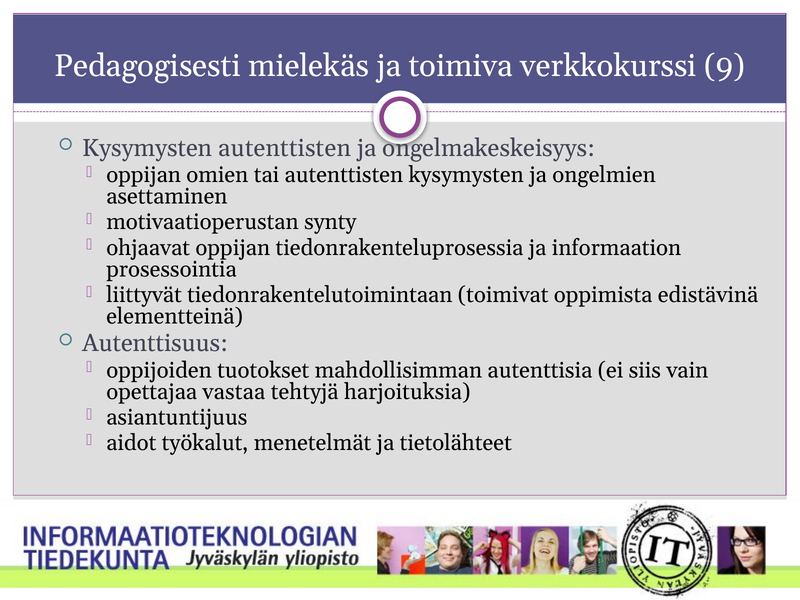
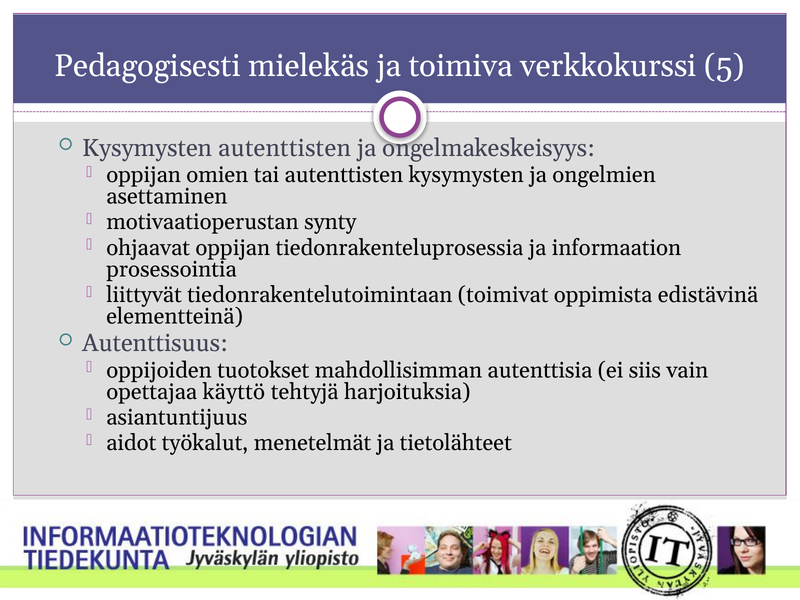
9: 9 -> 5
vastaa: vastaa -> käyttö
